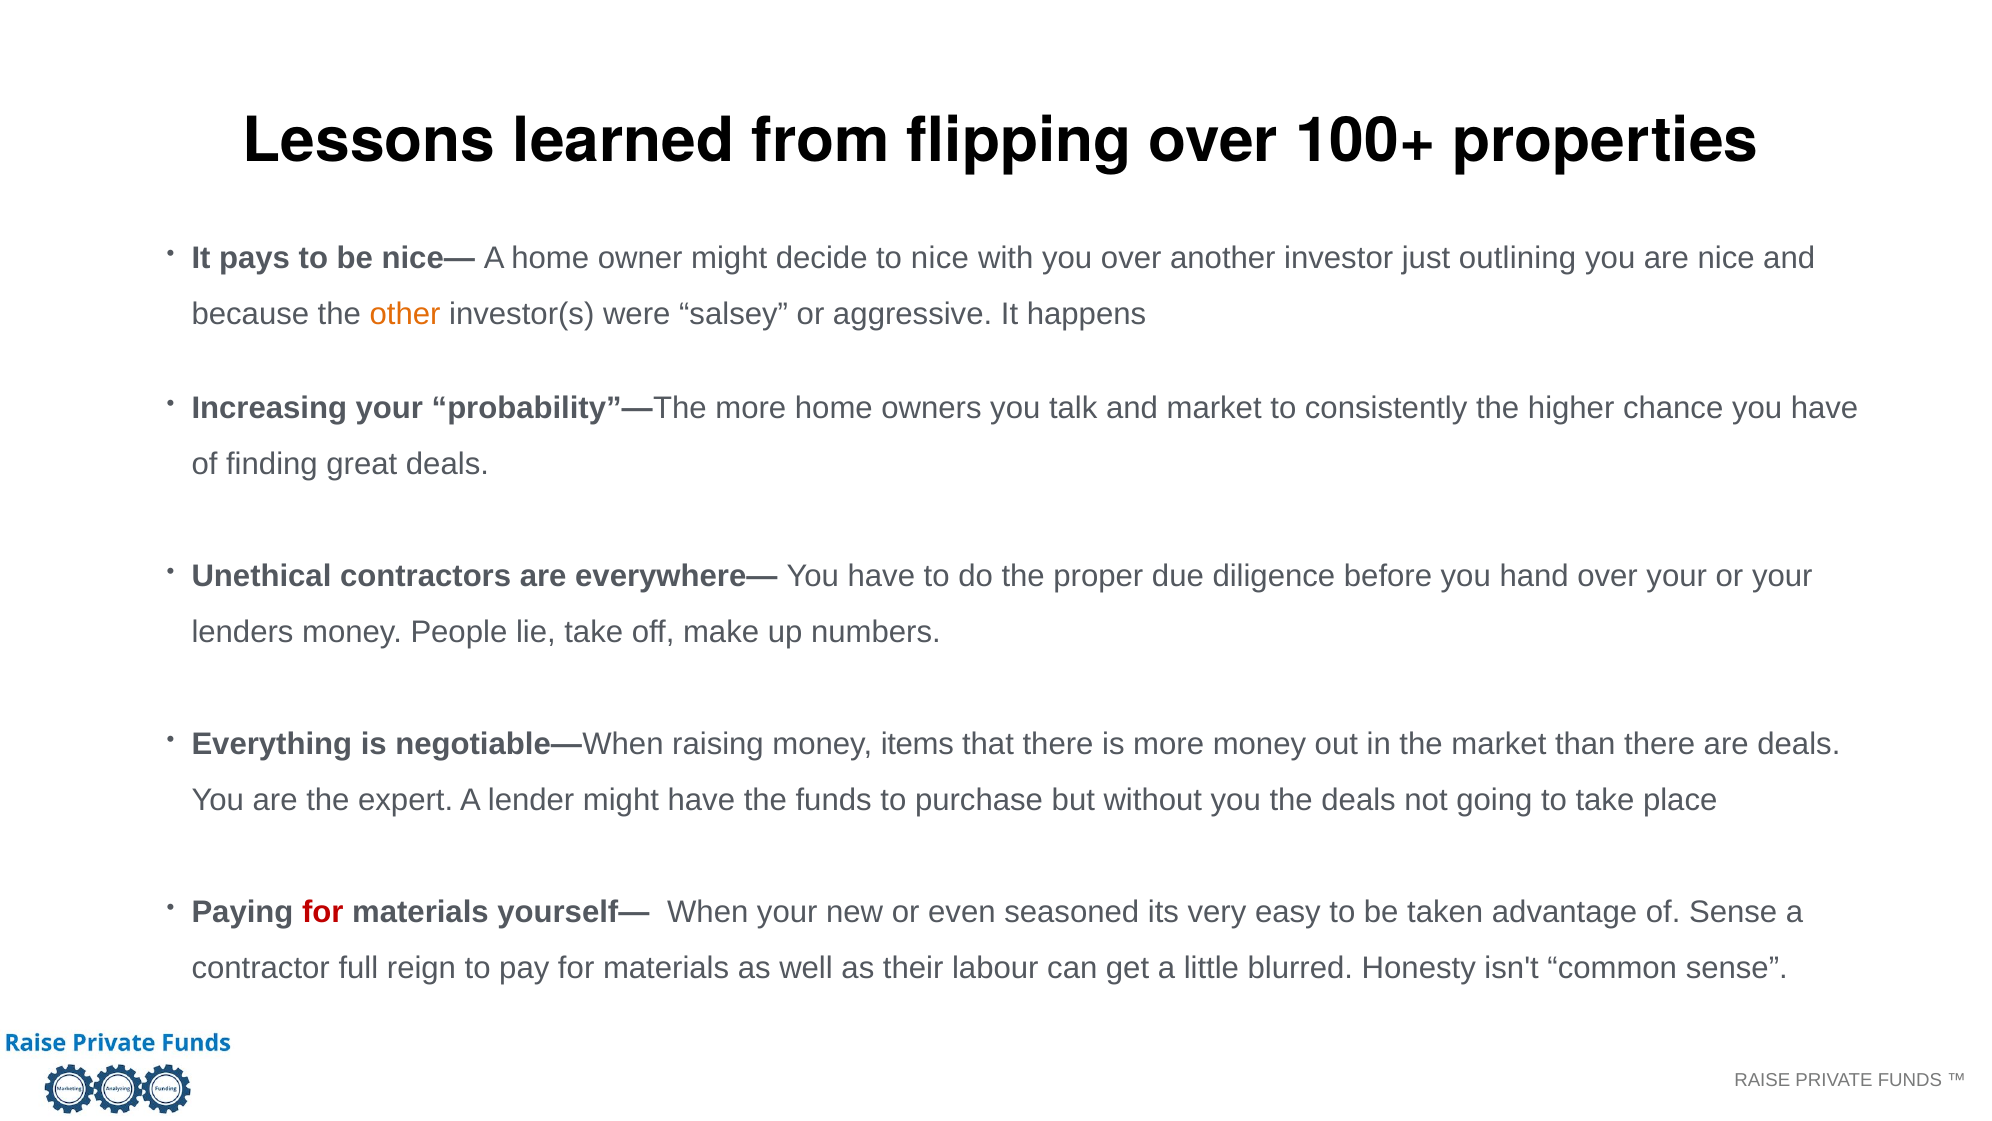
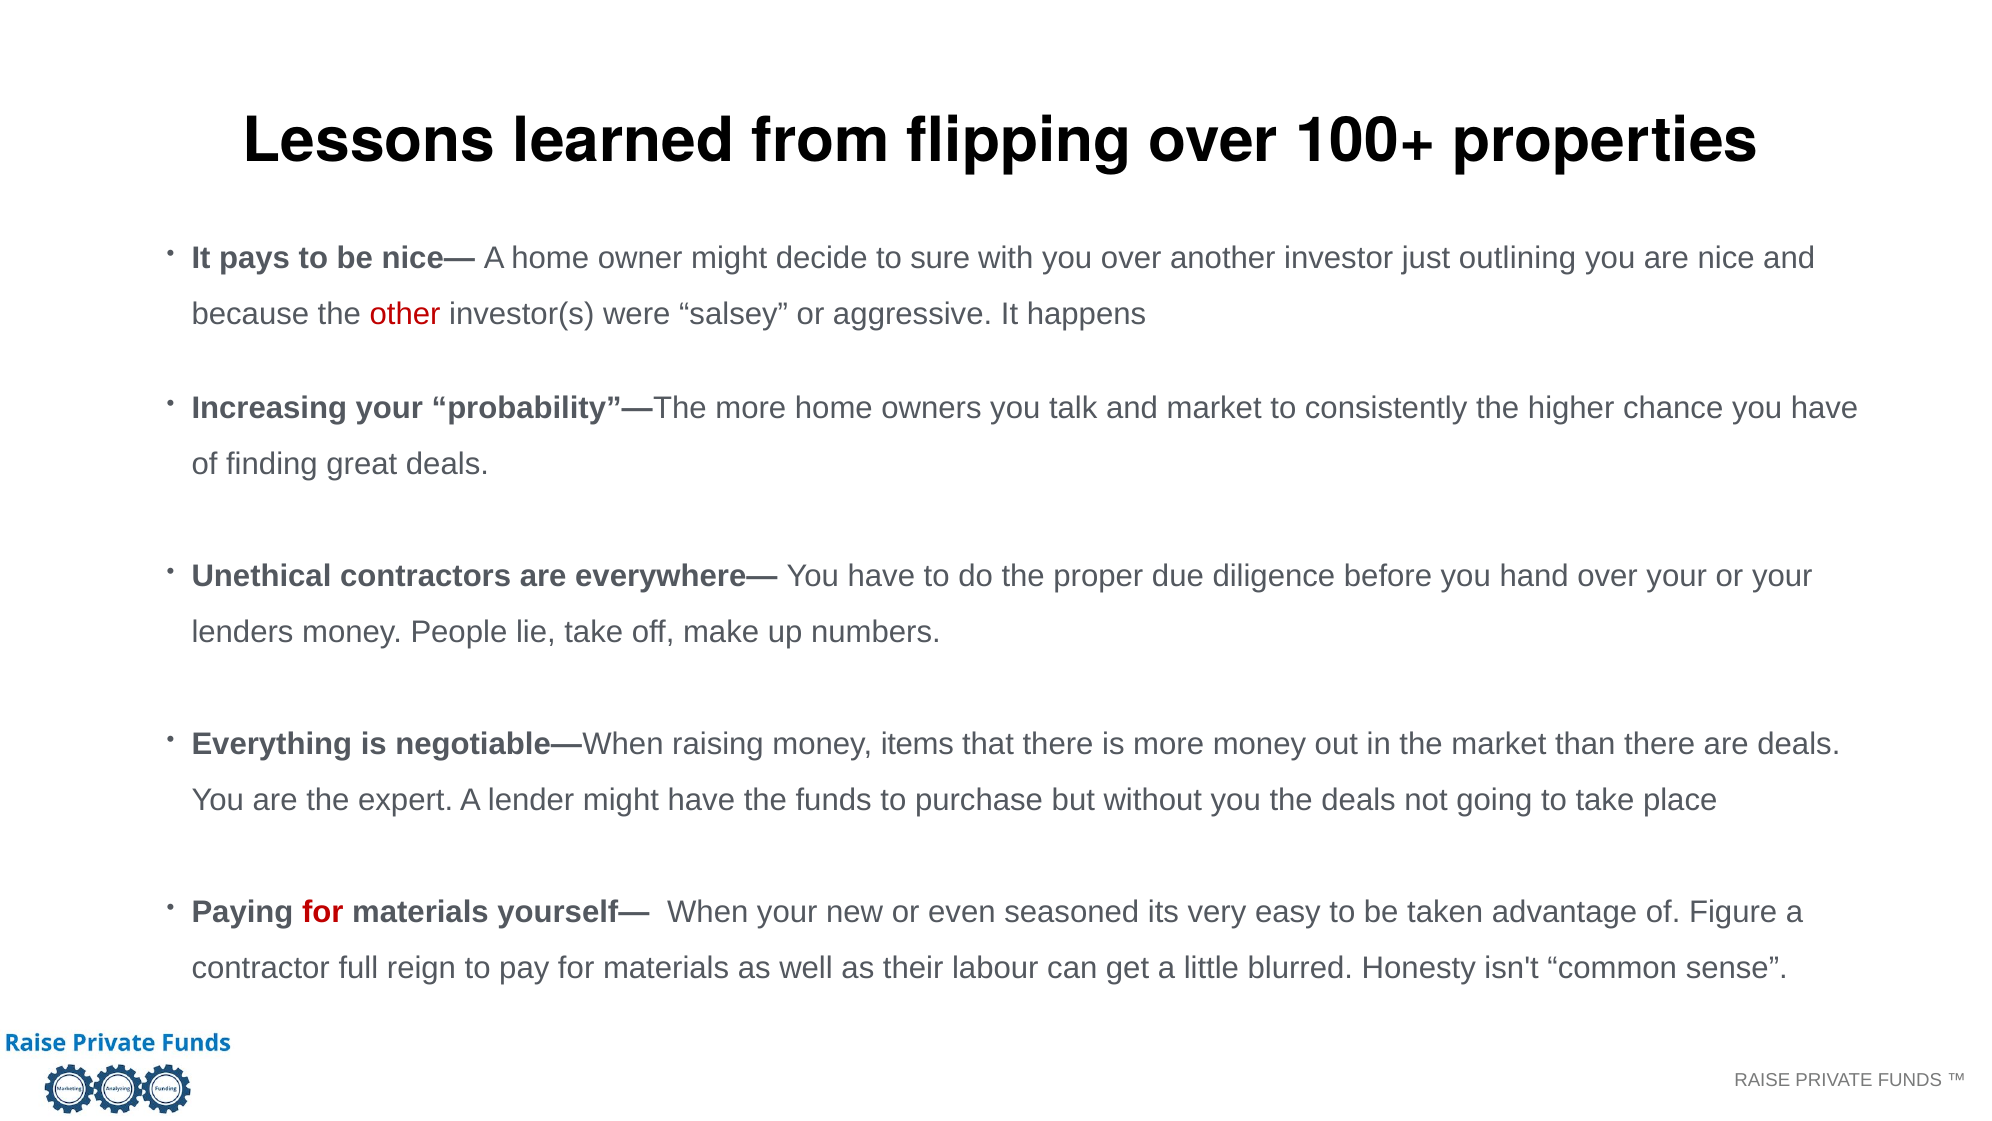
to nice: nice -> sure
other colour: orange -> red
of Sense: Sense -> Figure
